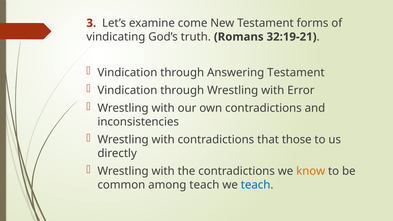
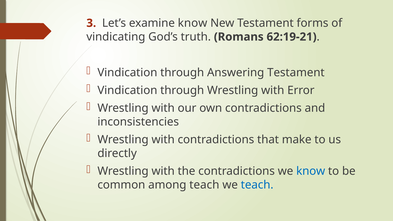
examine come: come -> know
32:19-21: 32:19-21 -> 62:19-21
those: those -> make
know at (311, 171) colour: orange -> blue
